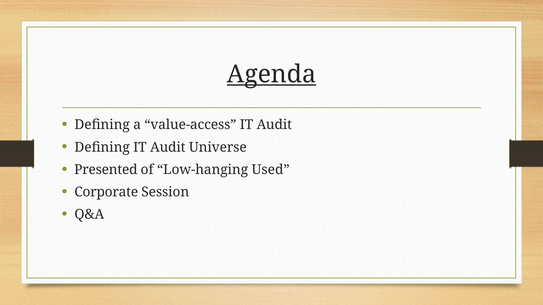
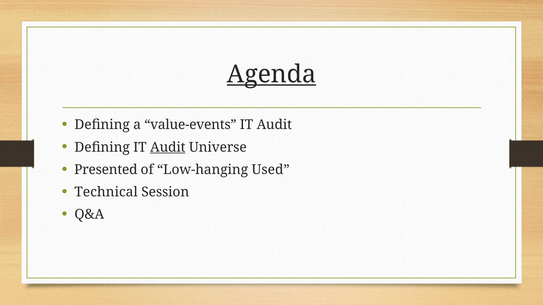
value-access: value-access -> value-events
Audit at (168, 147) underline: none -> present
Corporate: Corporate -> Technical
